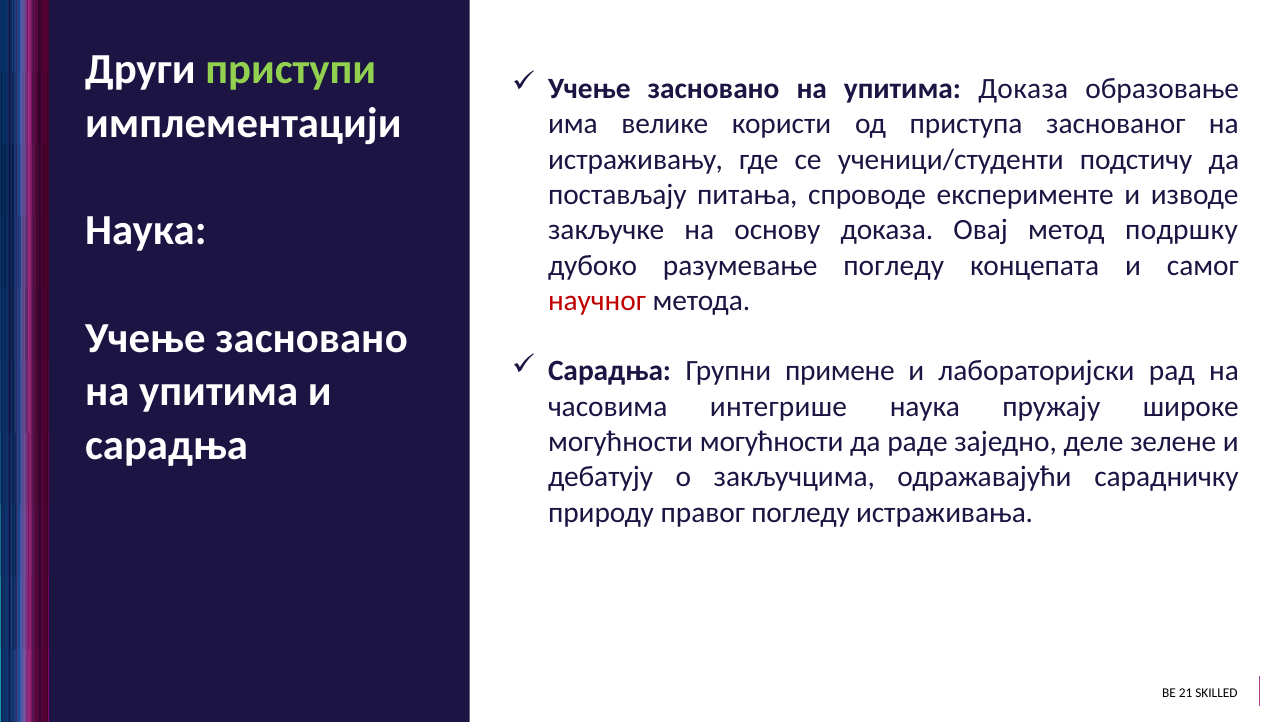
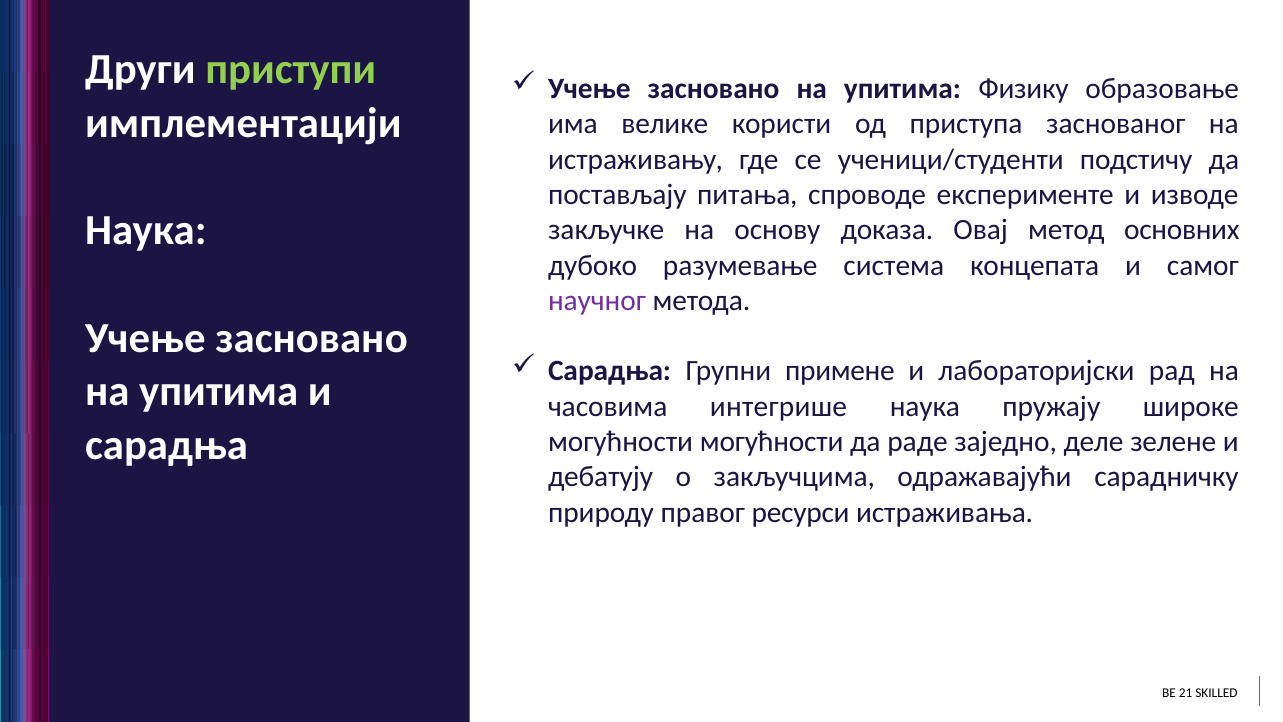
упитима Доказа: Доказа -> Физику
подршку: подршку -> основних
разумевање погледу: погледу -> система
научног colour: red -> purple
правог погледу: погледу -> ресурси
